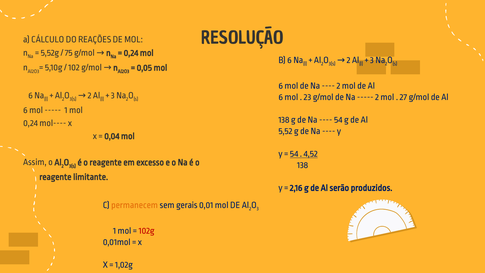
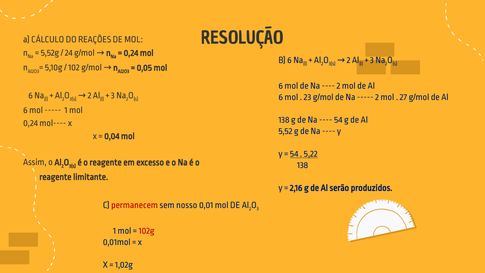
75: 75 -> 24
4,52: 4,52 -> 5,22
permanecem colour: orange -> red
gerais: gerais -> nosso
